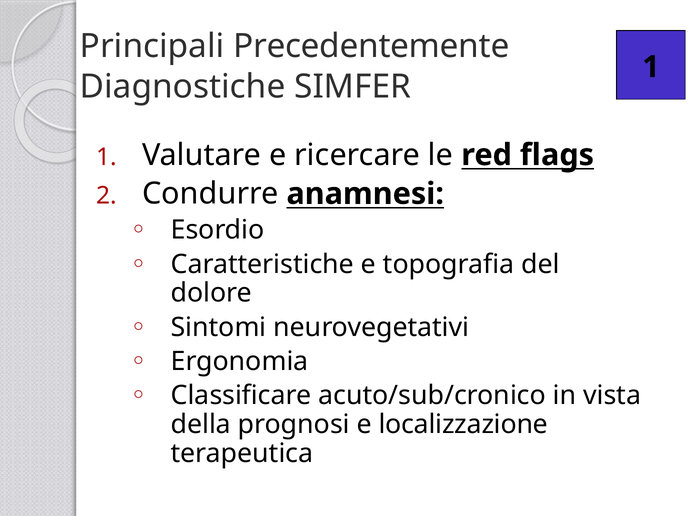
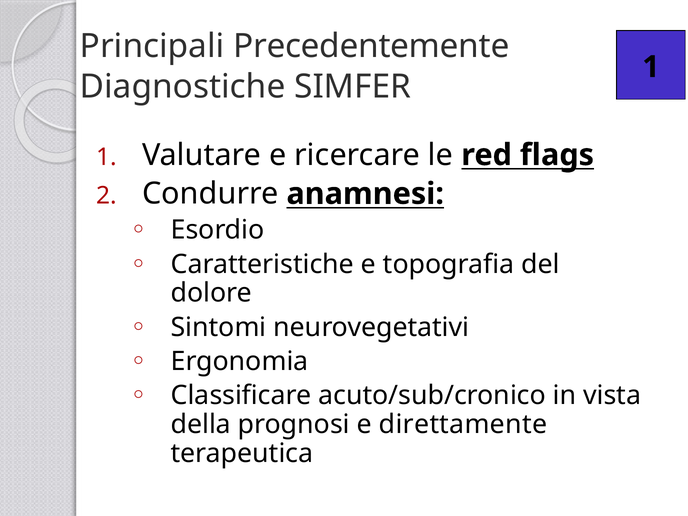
localizzazione: localizzazione -> direttamente
